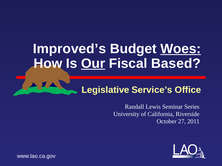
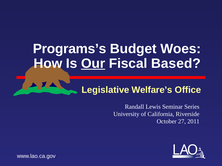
Improved’s: Improved’s -> Programs’s
Woes underline: present -> none
Service’s: Service’s -> Welfare’s
